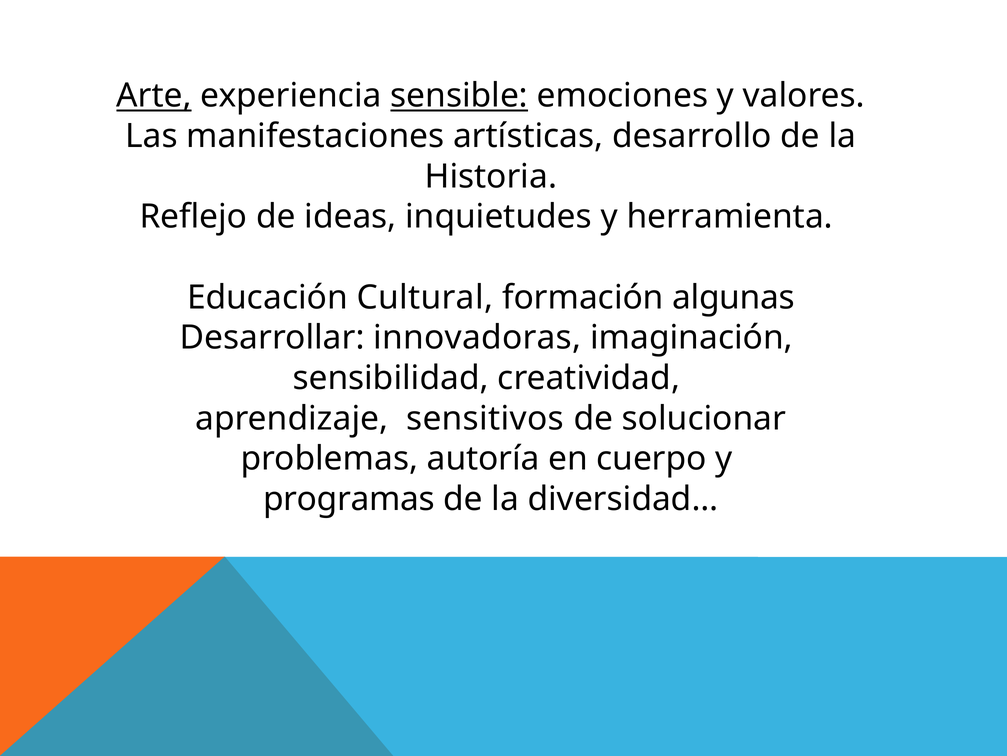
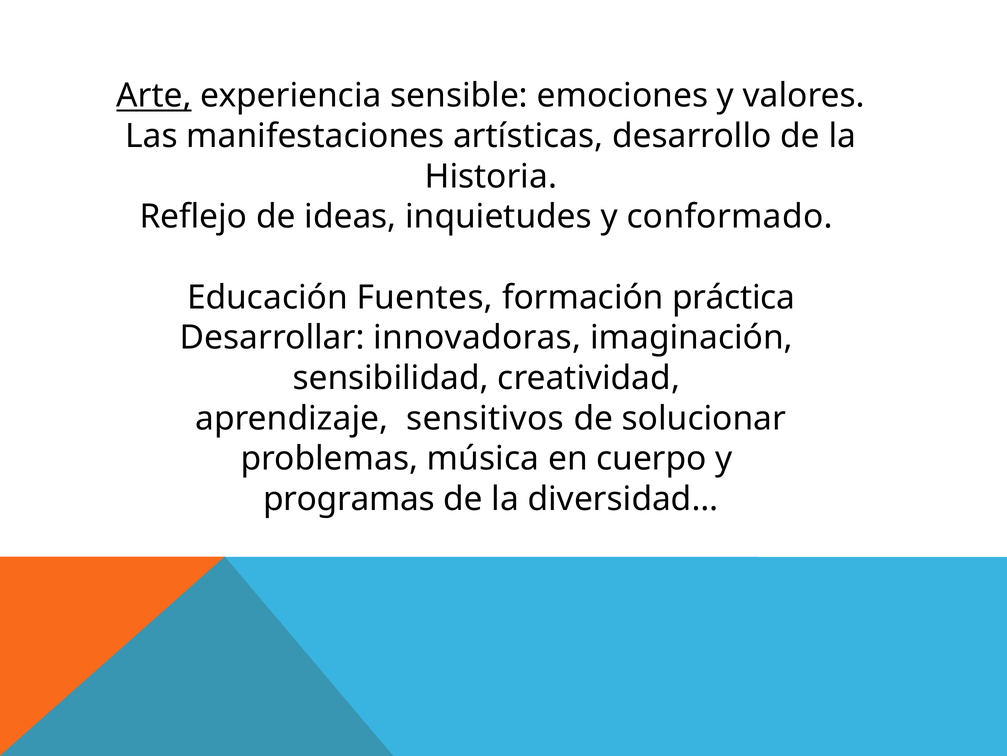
sensible underline: present -> none
herramienta: herramienta -> conformado
Cultural: Cultural -> Fuentes
algunas: algunas -> práctica
autoría: autoría -> música
